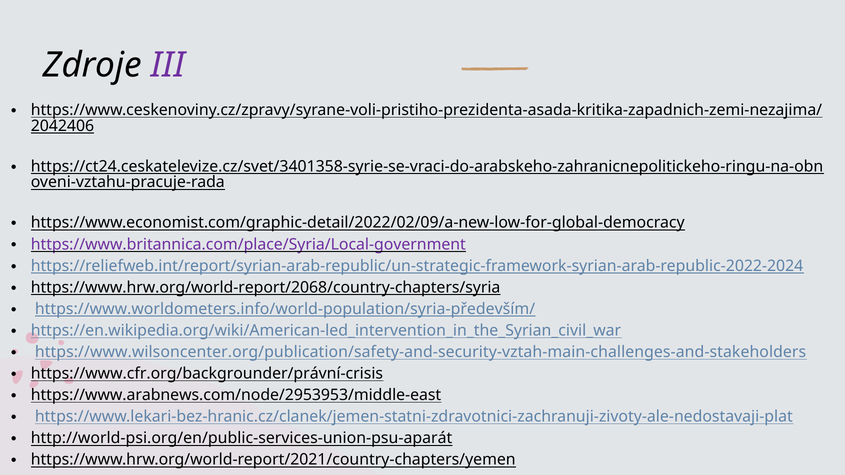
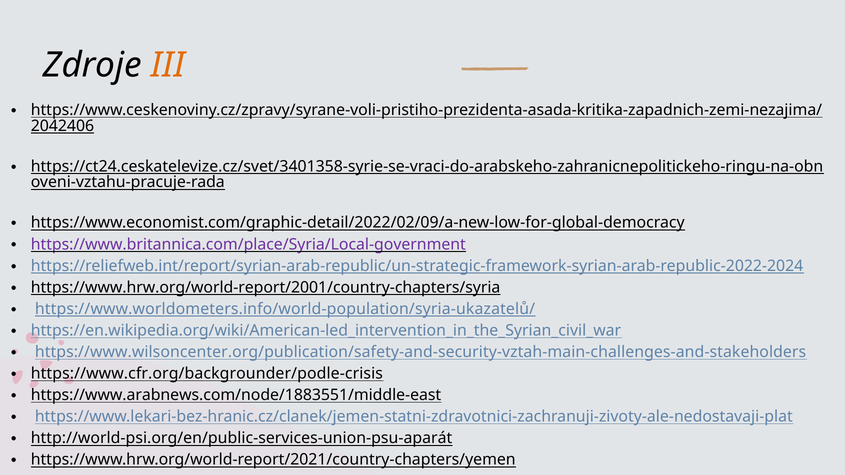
III colour: purple -> orange
https://www.hrw.org/world-report/2068/country-chapters/syria: https://www.hrw.org/world-report/2068/country-chapters/syria -> https://www.hrw.org/world-report/2001/country-chapters/syria
https://www.worldometers.info/world-population/syria-především/: https://www.worldometers.info/world-population/syria-především/ -> https://www.worldometers.info/world-population/syria-ukazatelů/
https://www.cfr.org/backgrounder/právní-crisis: https://www.cfr.org/backgrounder/právní-crisis -> https://www.cfr.org/backgrounder/podle-crisis
https://www.arabnews.com/node/2953953/middle-east: https://www.arabnews.com/node/2953953/middle-east -> https://www.arabnews.com/node/1883551/middle-east
